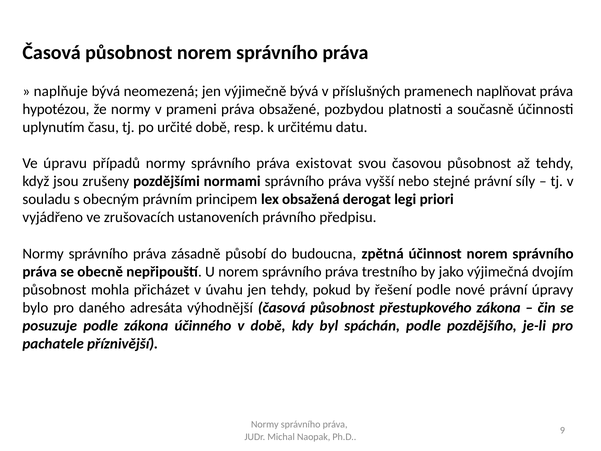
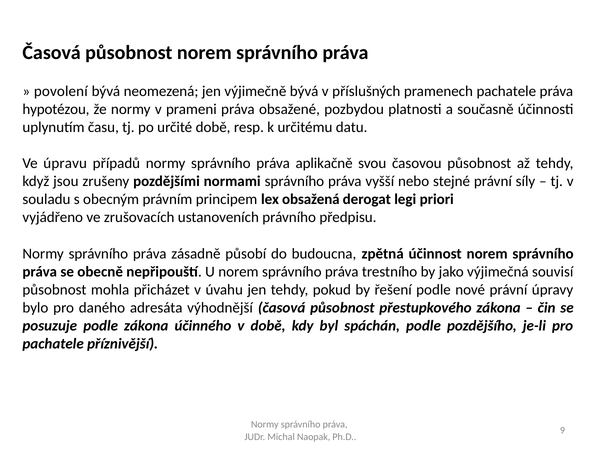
naplňuje: naplňuje -> povolení
pramenech naplňovat: naplňovat -> pachatele
existovat: existovat -> aplikačně
dvojím: dvojím -> souvisí
